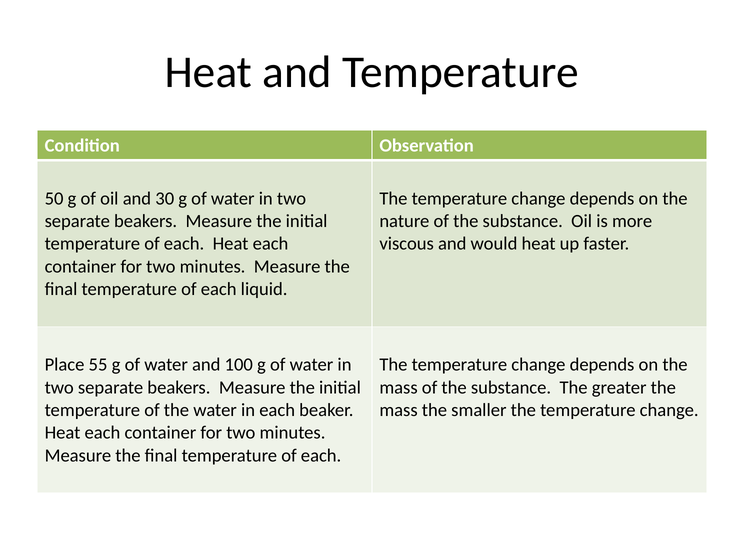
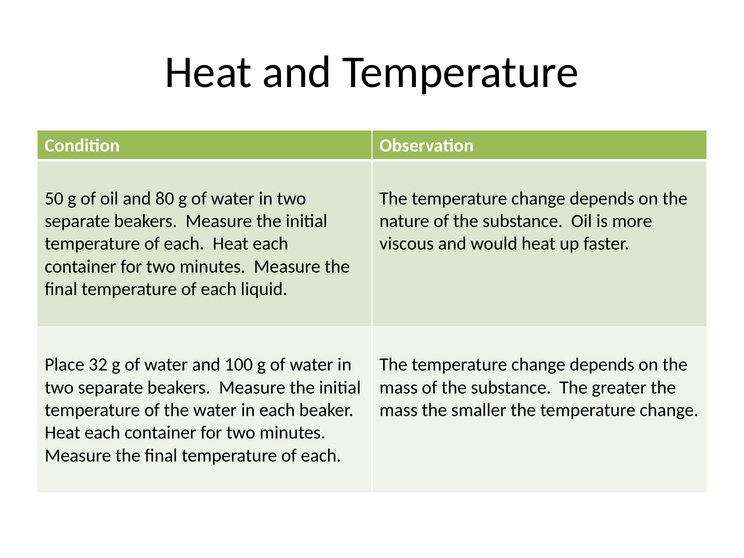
30: 30 -> 80
55: 55 -> 32
